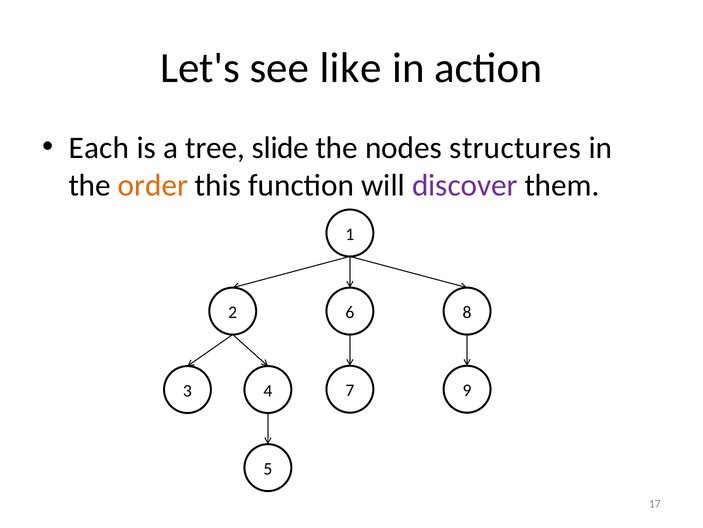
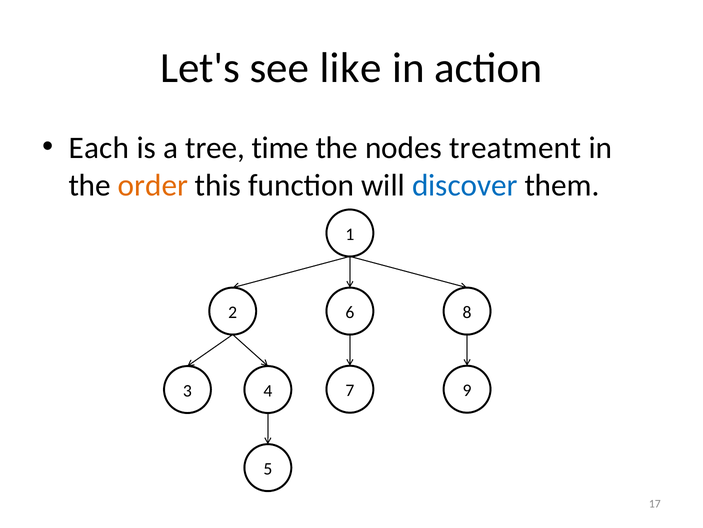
slide: slide -> time
structures: structures -> treatment
discover colour: purple -> blue
